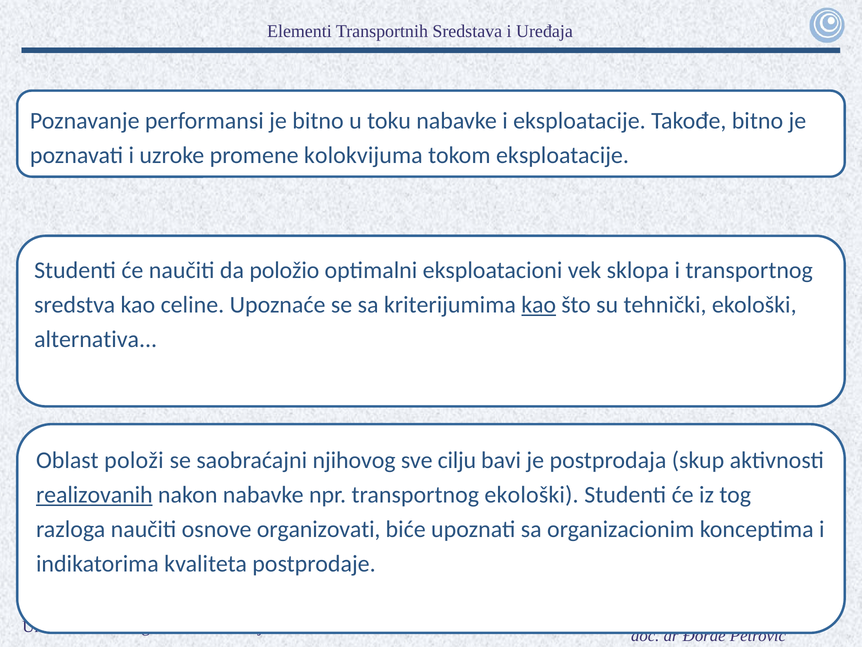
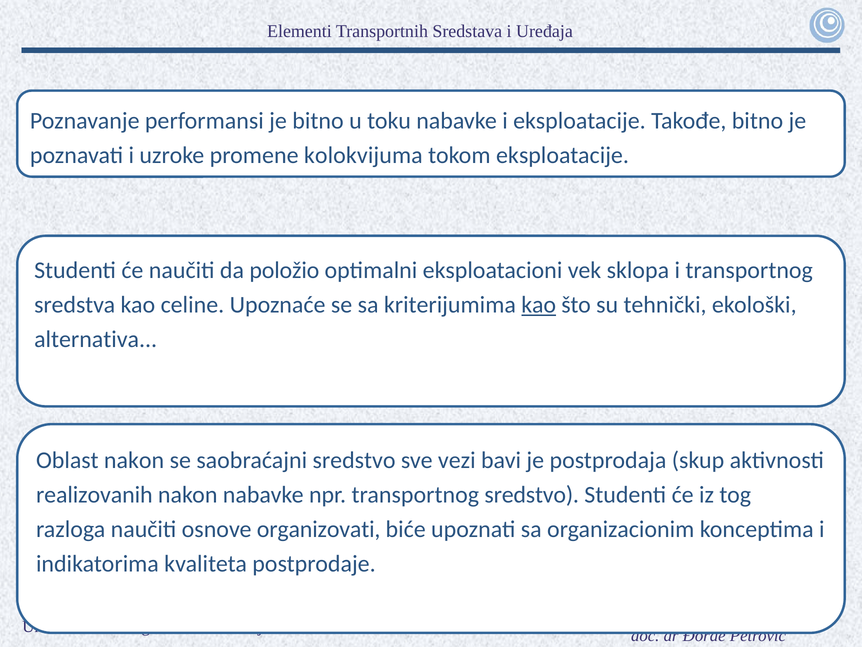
Oblast položi: položi -> nakon
saobraćajni njihovog: njihovog -> sredstvo
cilju: cilju -> vezi
realizovanih underline: present -> none
transportnog ekološki: ekološki -> sredstvo
